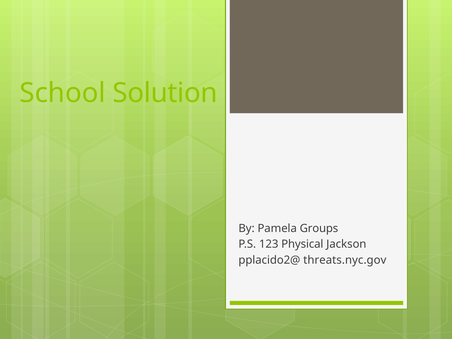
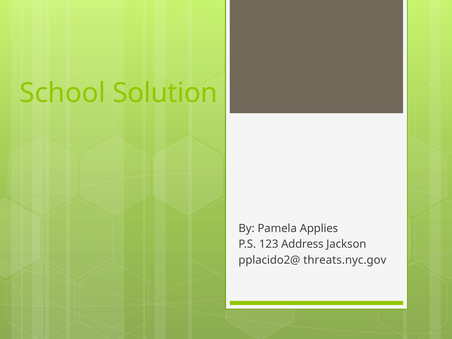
Groups: Groups -> Applies
Physical: Physical -> Address
